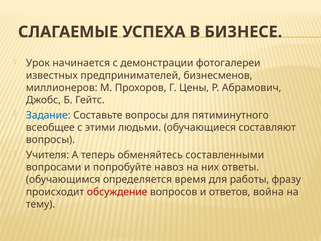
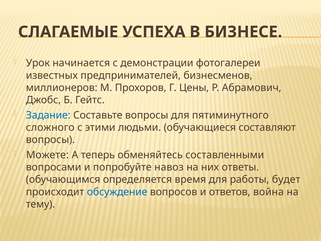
всеобщее: всеобщее -> сложного
Учителя: Учителя -> Можете
фразу: фразу -> будет
обсуждение colour: red -> blue
